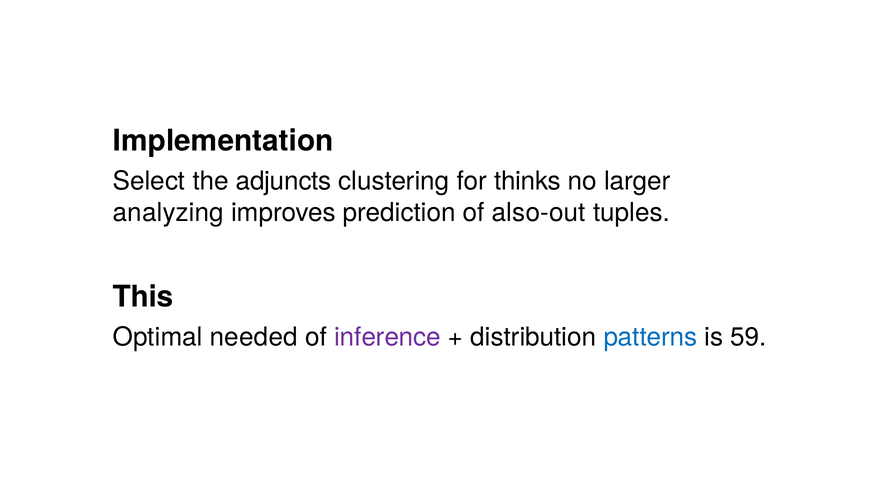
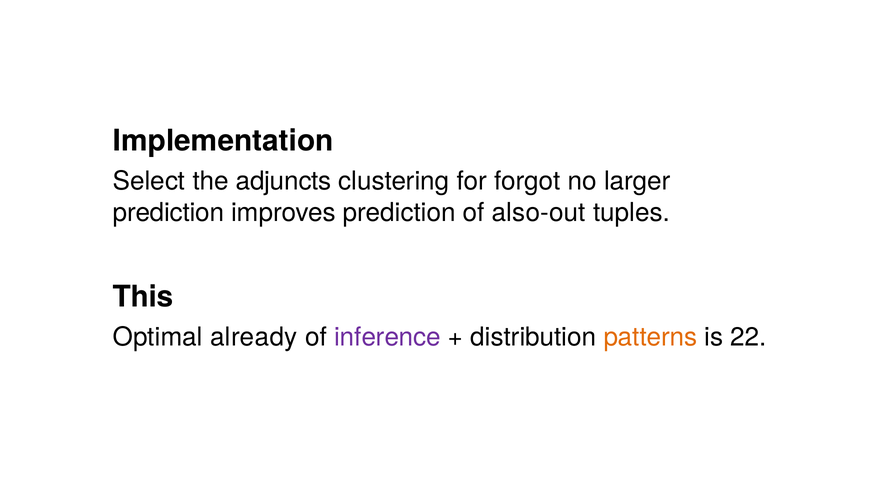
thinks: thinks -> forgot
analyzing at (168, 212): analyzing -> prediction
needed: needed -> already
patterns colour: blue -> orange
59: 59 -> 22
